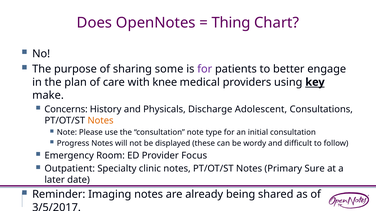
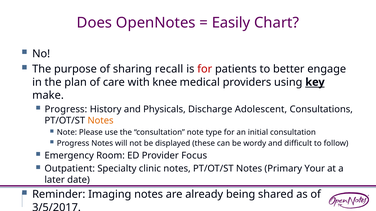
Thing: Thing -> Easily
some: some -> recall
for at (205, 69) colour: purple -> red
Concerns at (66, 109): Concerns -> Progress
Sure: Sure -> Your
